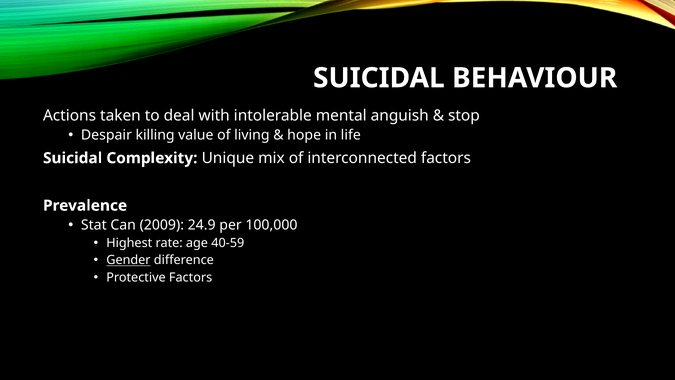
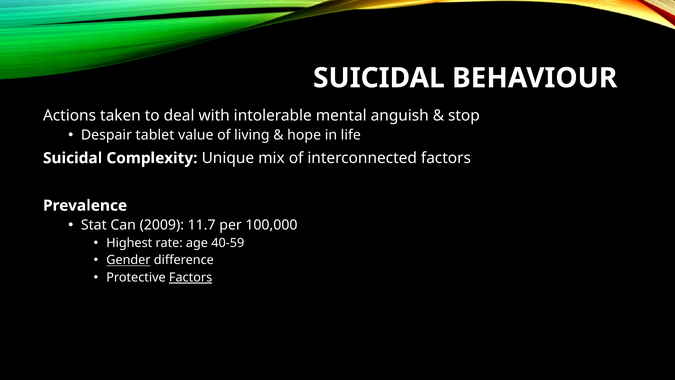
killing: killing -> tablet
24.9: 24.9 -> 11.7
Factors at (191, 277) underline: none -> present
